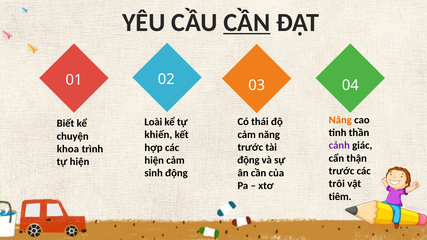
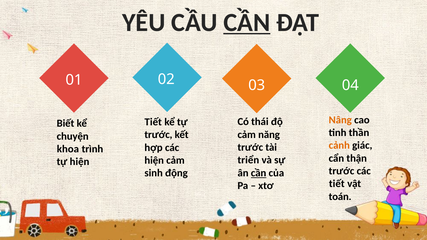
Loài at (153, 122): Loài -> Tiết
khiến at (158, 135): khiến -> trước
cảnh colour: purple -> orange
động at (248, 160): động -> triển
cần at (259, 173) underline: none -> present
trôi at (337, 184): trôi -> tiết
tiêm: tiêm -> toán
